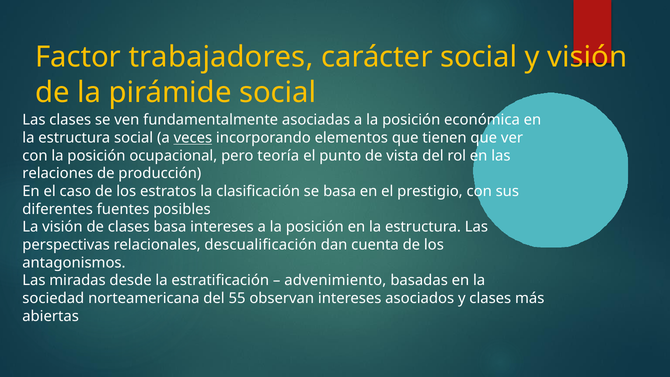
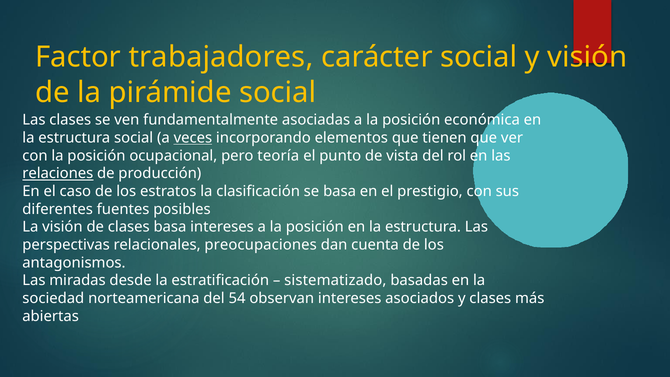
relaciones underline: none -> present
descualificación: descualificación -> preocupaciones
advenimiento: advenimiento -> sistematizado
55: 55 -> 54
